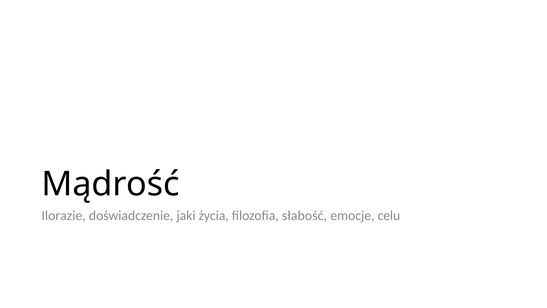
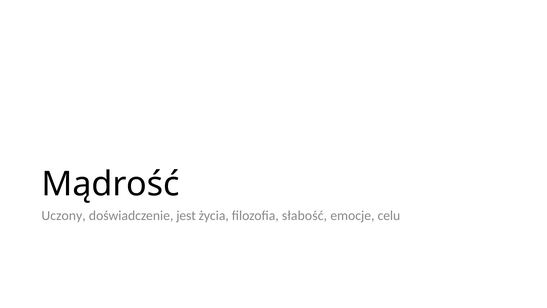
Ilorazie: Ilorazie -> Uczony
jaki: jaki -> jest
